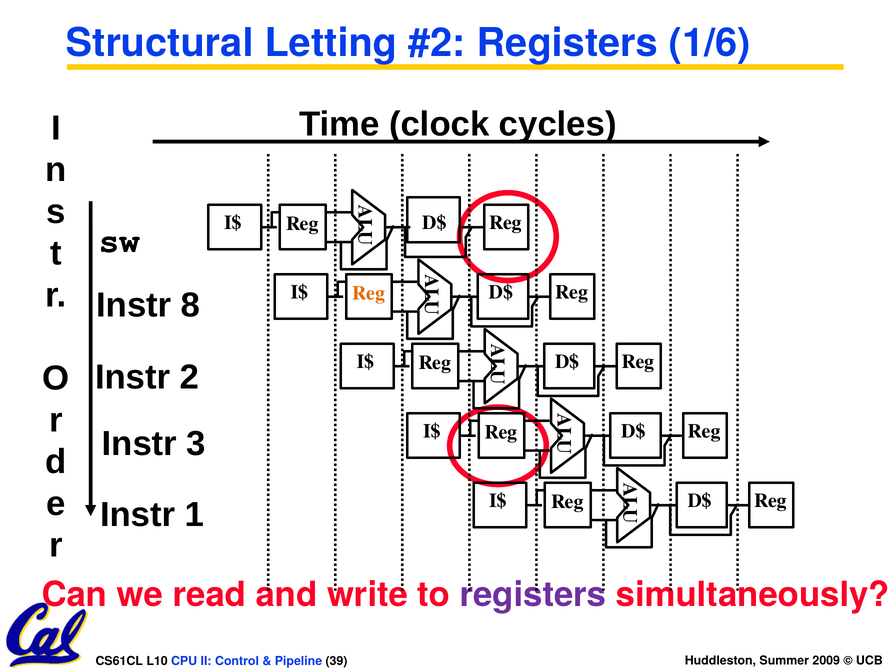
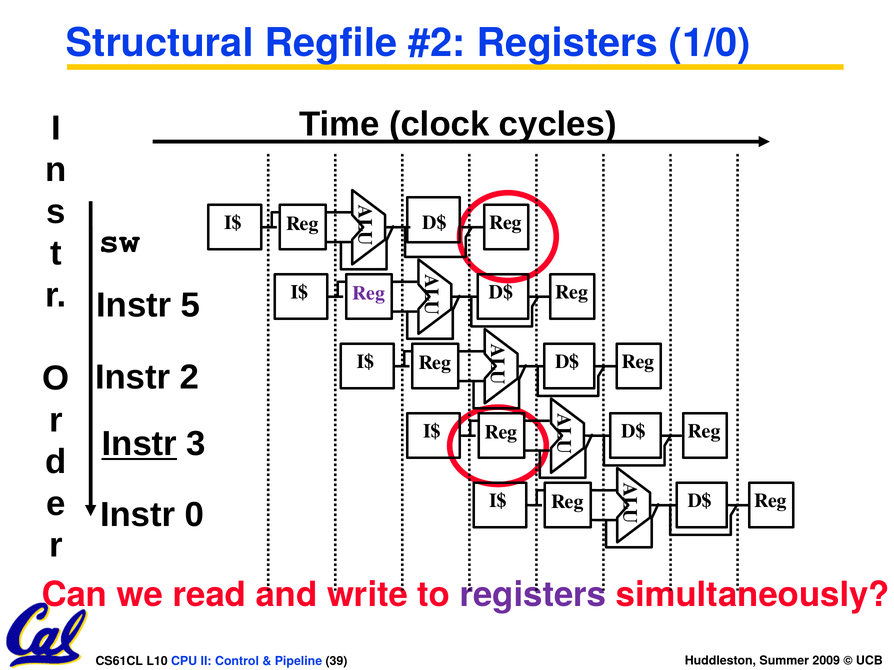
Letting: Letting -> Regfile
1/6: 1/6 -> 1/0
Reg at (369, 293) colour: orange -> purple
8: 8 -> 5
Instr at (139, 444) underline: none -> present
1: 1 -> 0
